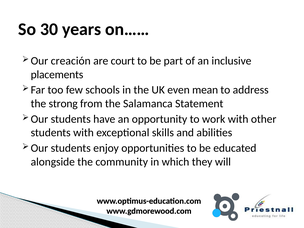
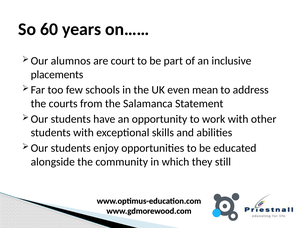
30: 30 -> 60
creación: creación -> alumnos
strong: strong -> courts
will: will -> still
